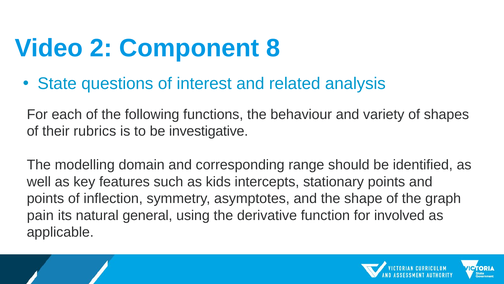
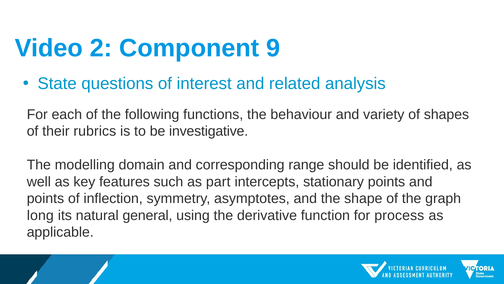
8: 8 -> 9
kids: kids -> part
pain: pain -> long
involved: involved -> process
